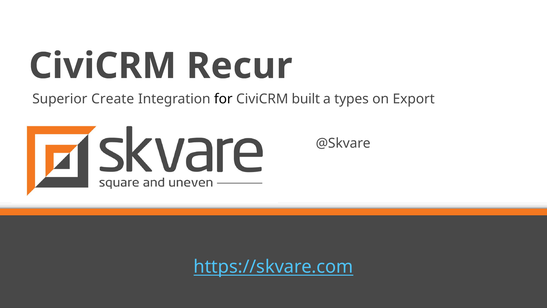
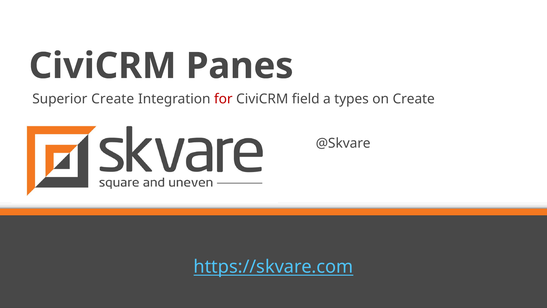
Recur: Recur -> Panes
for colour: black -> red
built: built -> field
on Export: Export -> Create
